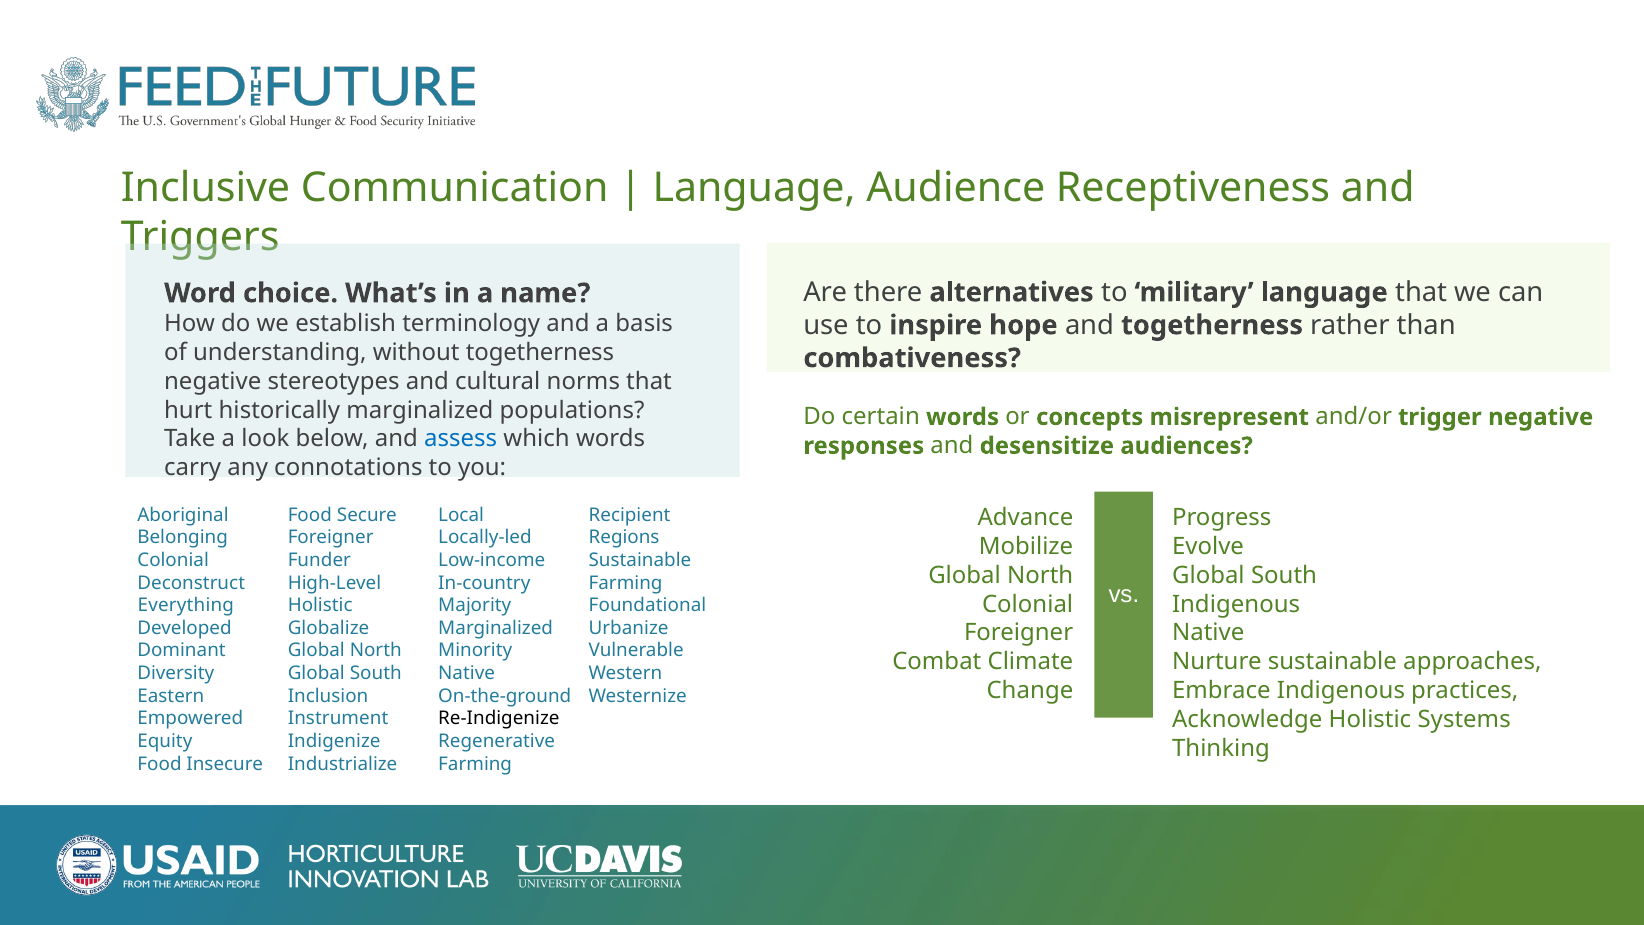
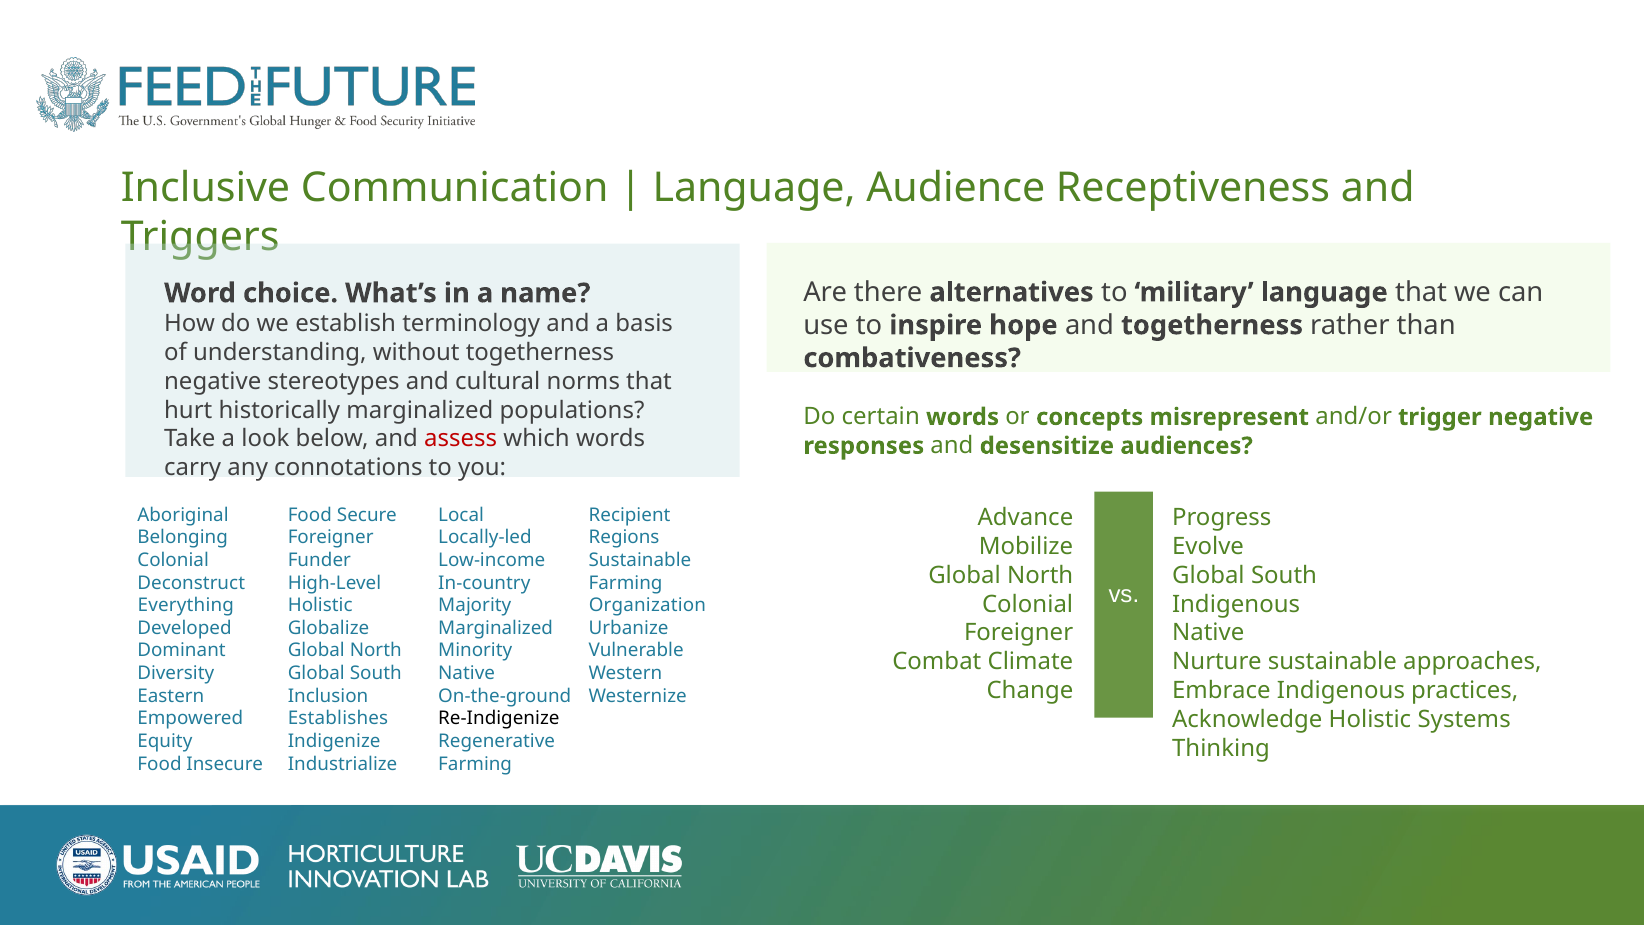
assess colour: blue -> red
Foundational: Foundational -> Organization
Instrument: Instrument -> Establishes
